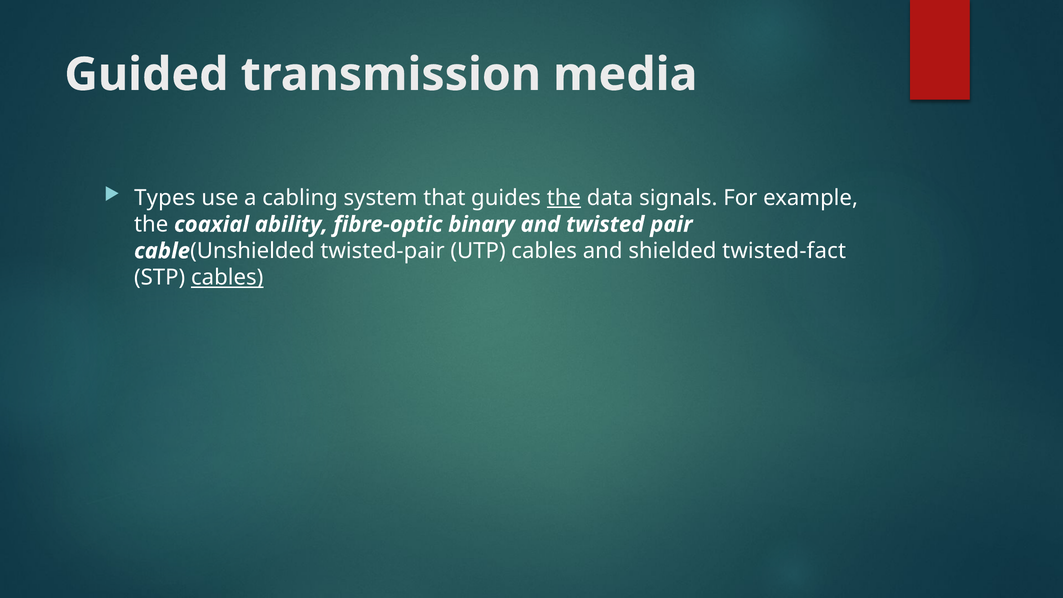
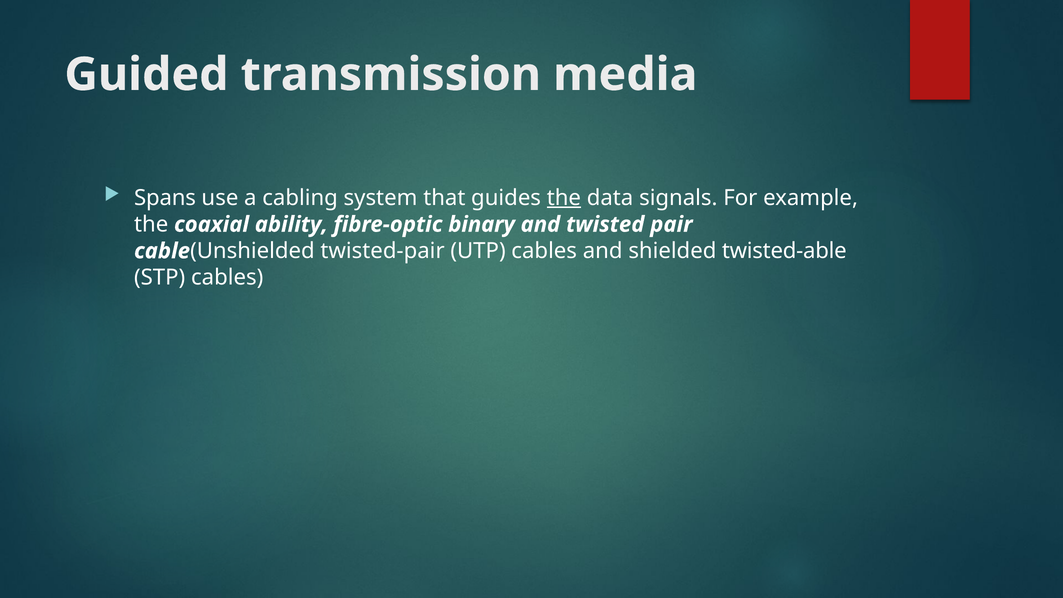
Types: Types -> Spans
twisted-fact: twisted-fact -> twisted-able
cables at (227, 278) underline: present -> none
